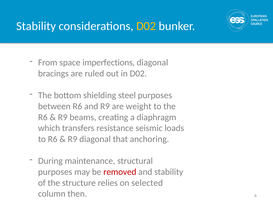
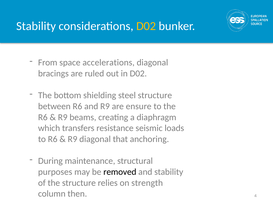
imperfections: imperfections -> accelerations
steel purposes: purposes -> structure
weight: weight -> ensure
removed colour: red -> black
selected: selected -> strength
